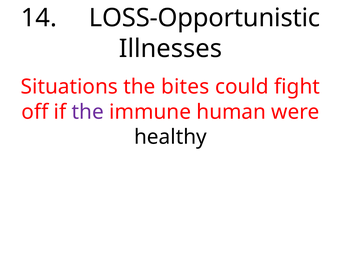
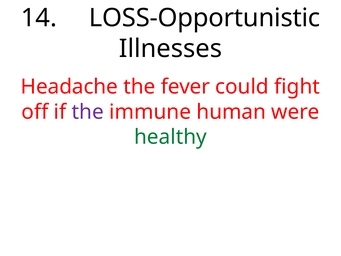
Situations: Situations -> Headache
bites: bites -> fever
healthy colour: black -> green
